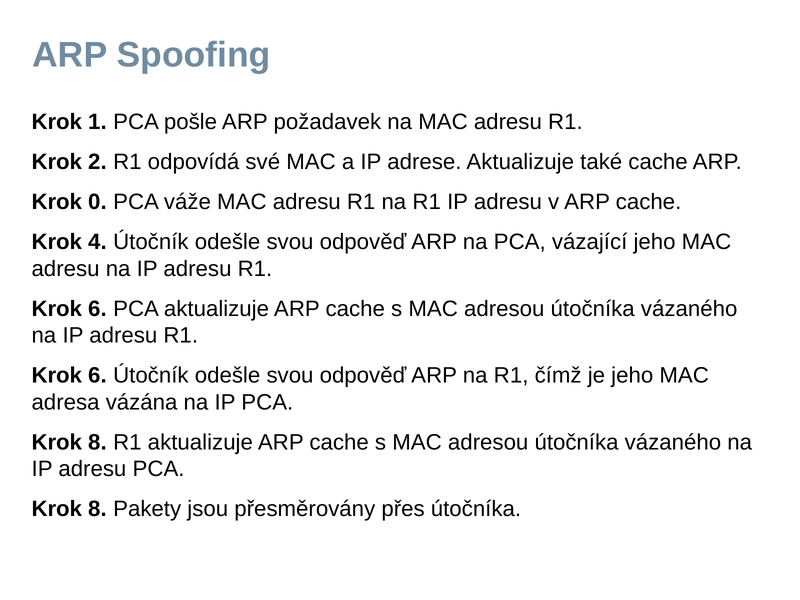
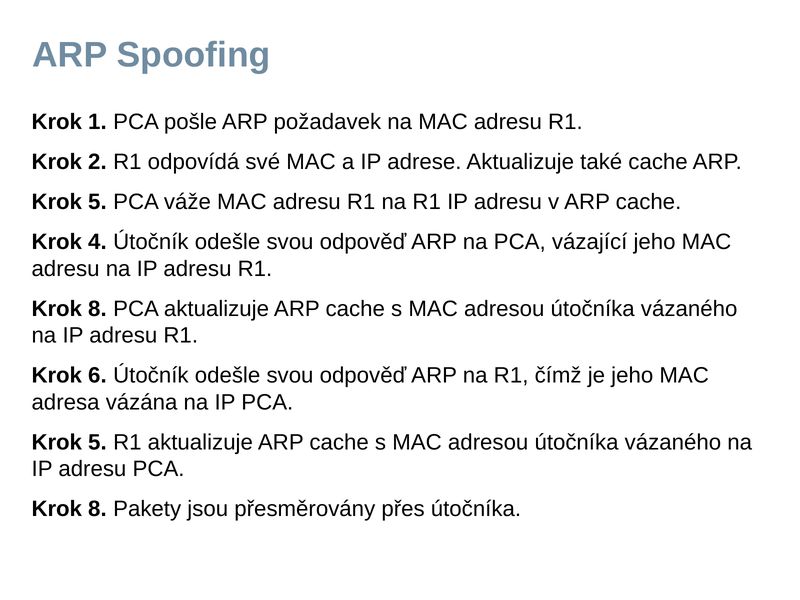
0 at (98, 202): 0 -> 5
6 at (98, 309): 6 -> 8
8 at (98, 442): 8 -> 5
